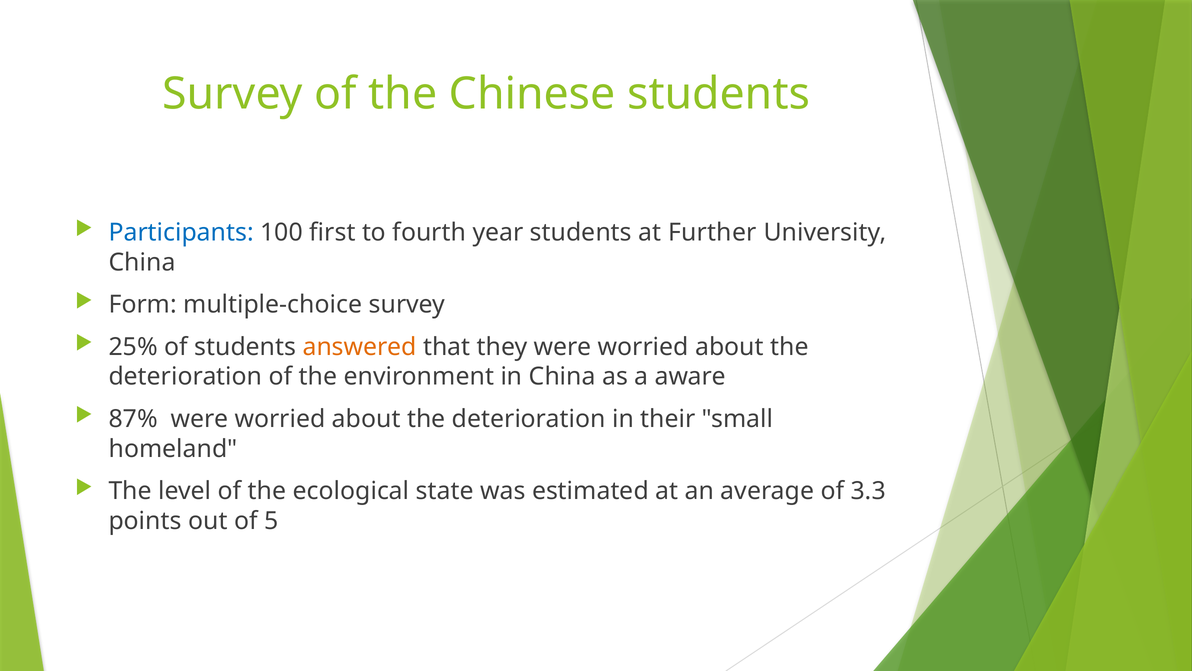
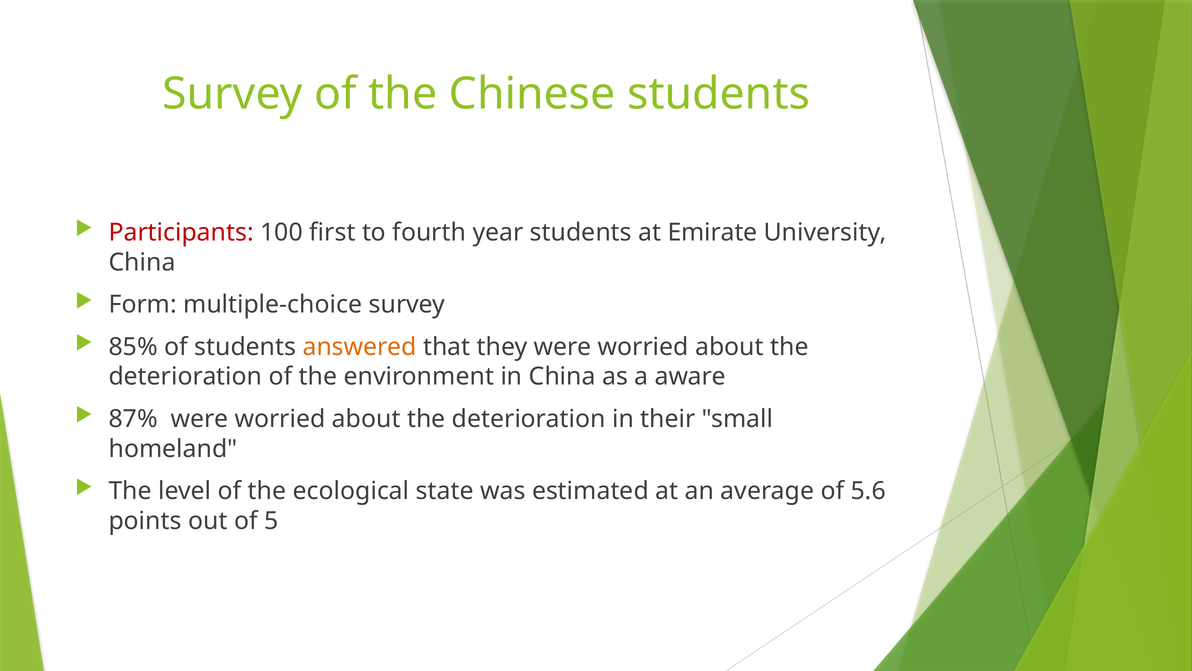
Participants colour: blue -> red
Further: Further -> Emirate
25%: 25% -> 85%
3.3: 3.3 -> 5.6
